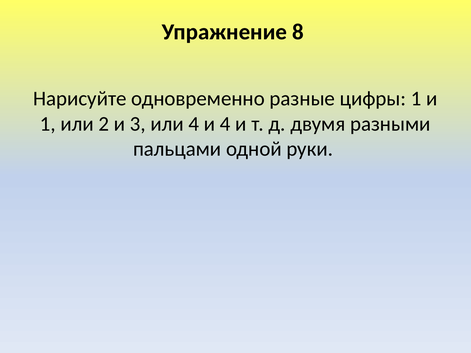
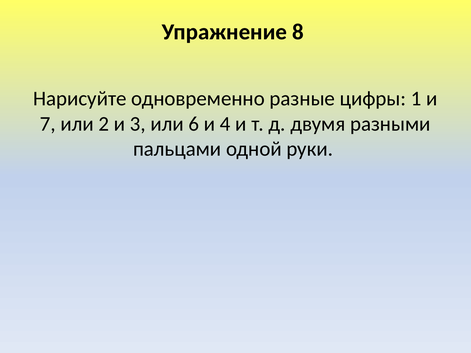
1 at (48, 124): 1 -> 7
или 4: 4 -> 6
